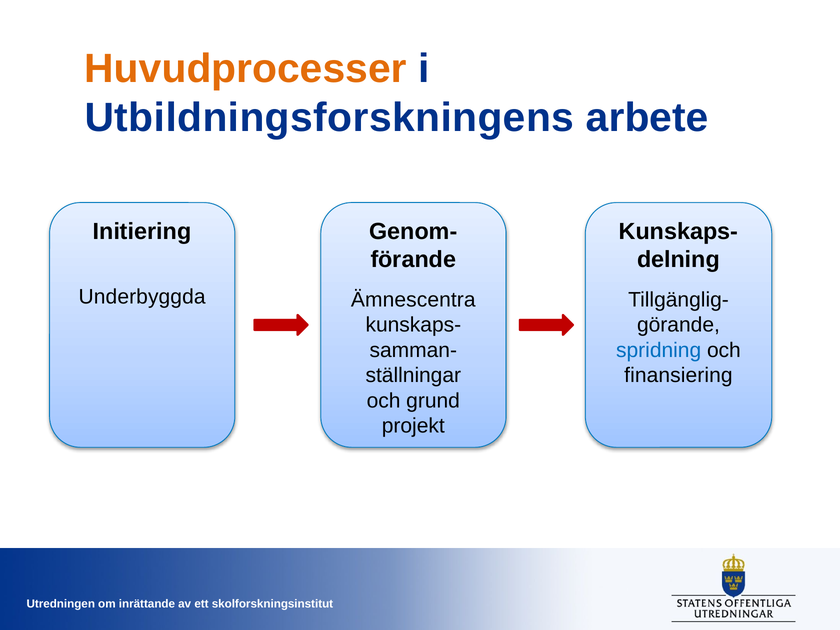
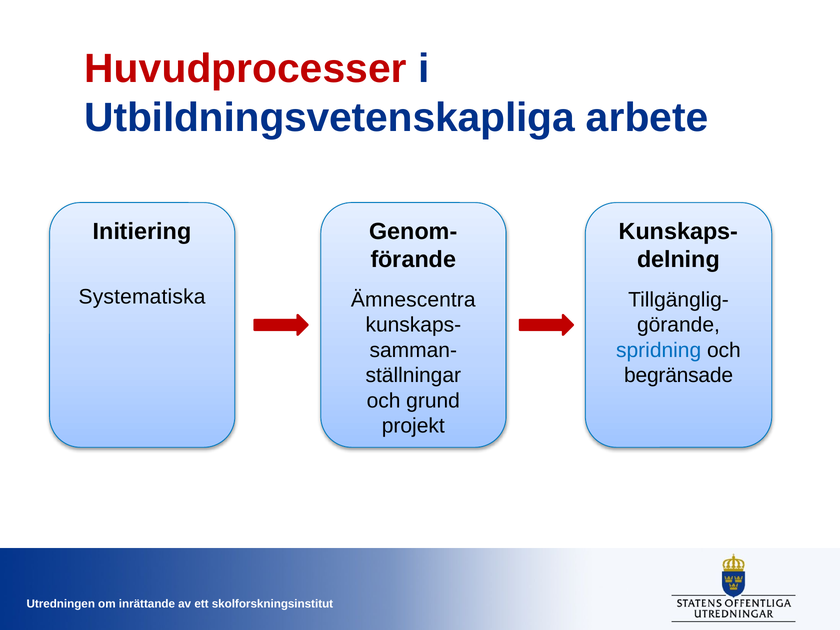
Huvudprocesser colour: orange -> red
Utbildningsforskningens: Utbildningsforskningens -> Utbildningsvetenskapliga
Underbyggda: Underbyggda -> Systematiska
finansiering: finansiering -> begränsade
